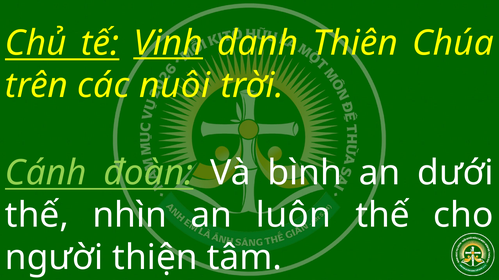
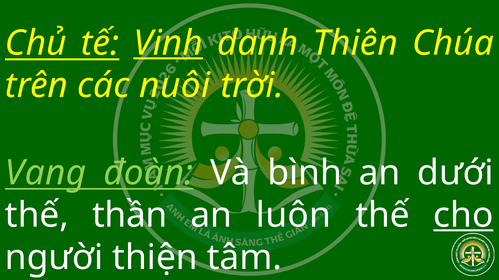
Cánh: Cánh -> Vang
nhìn: nhìn -> thần
cho underline: none -> present
